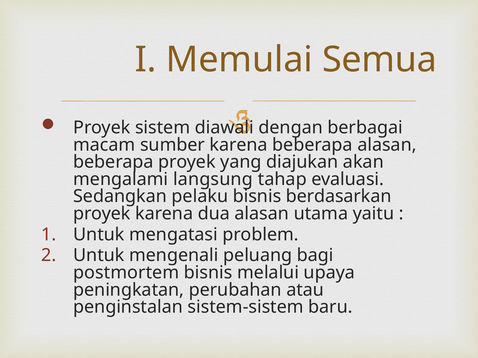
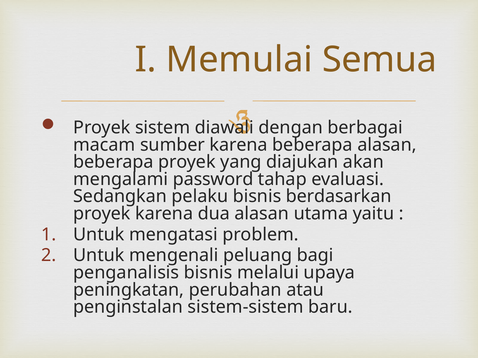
langsung: langsung -> password
postmortem: postmortem -> penganalisis
